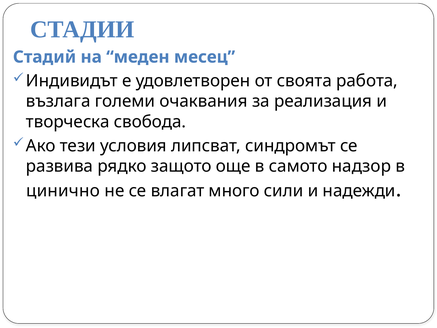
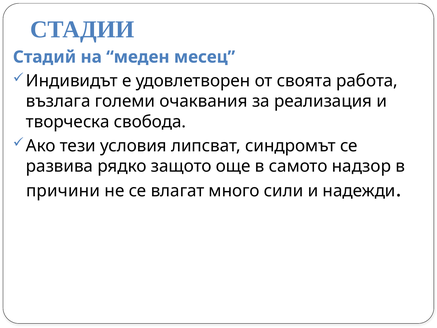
цинично: цинично -> причини
